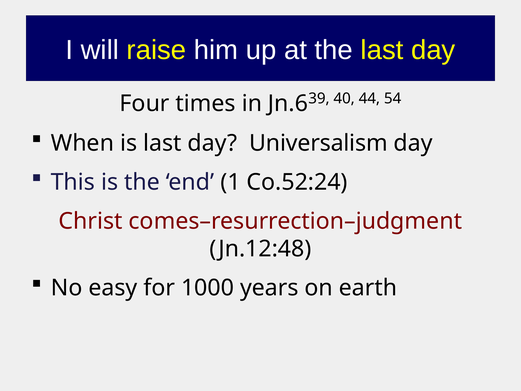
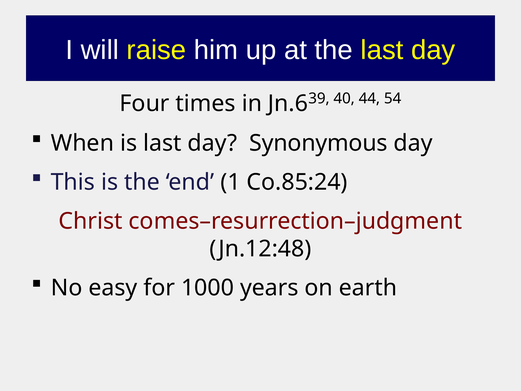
Universalism: Universalism -> Synonymous
Co.52:24: Co.52:24 -> Co.85:24
